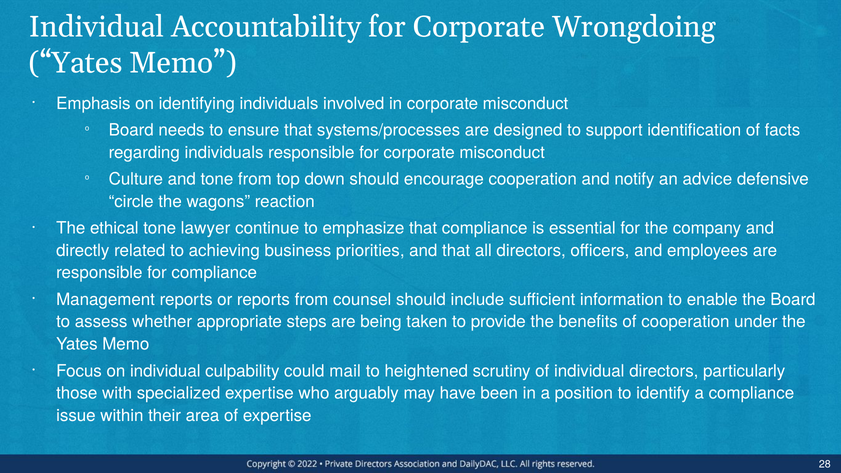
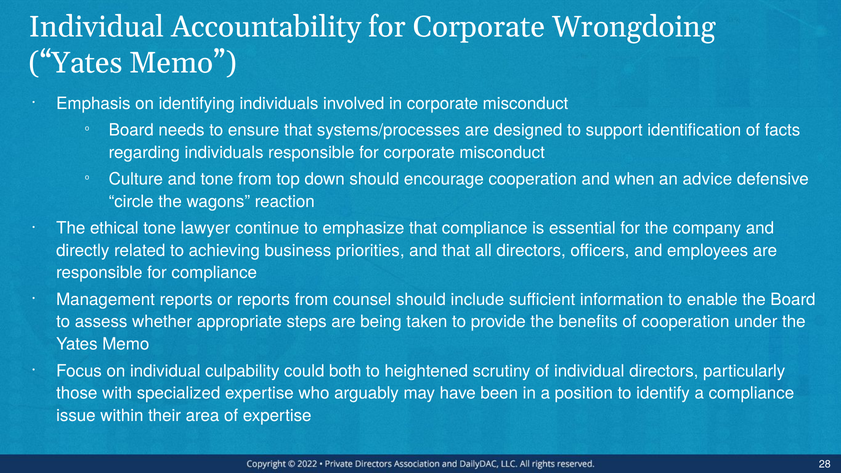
notify: notify -> when
mail: mail -> both
